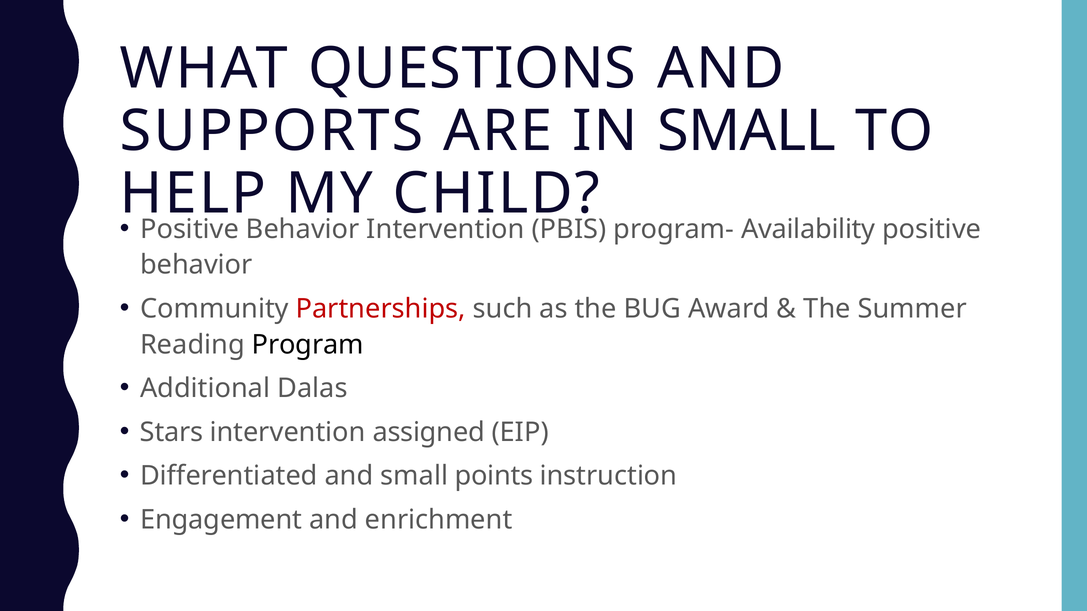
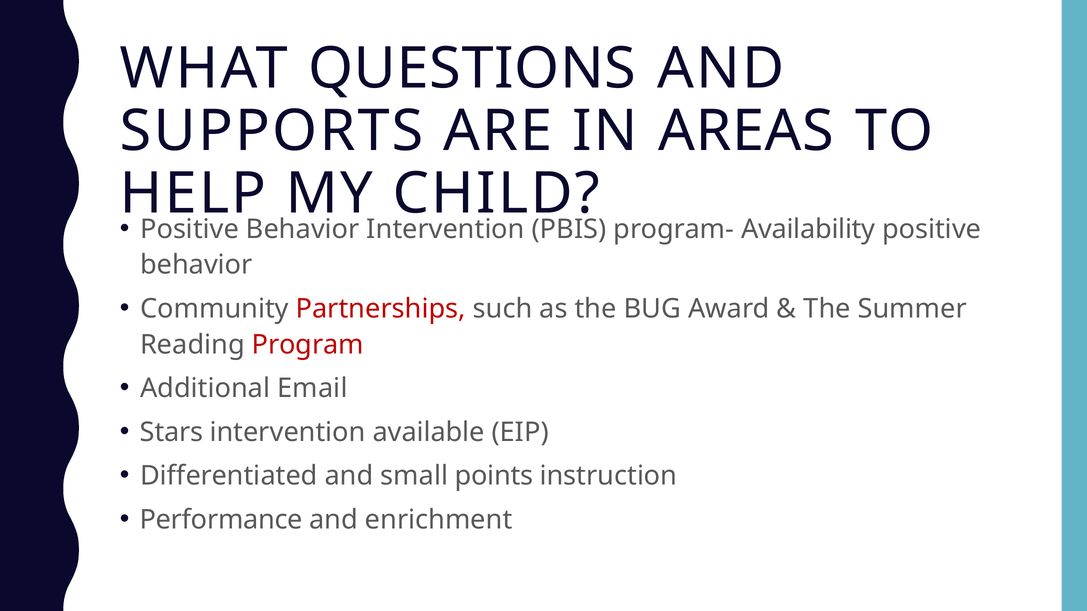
IN SMALL: SMALL -> AREAS
Program colour: black -> red
Dalas: Dalas -> Email
assigned: assigned -> available
Engagement: Engagement -> Performance
